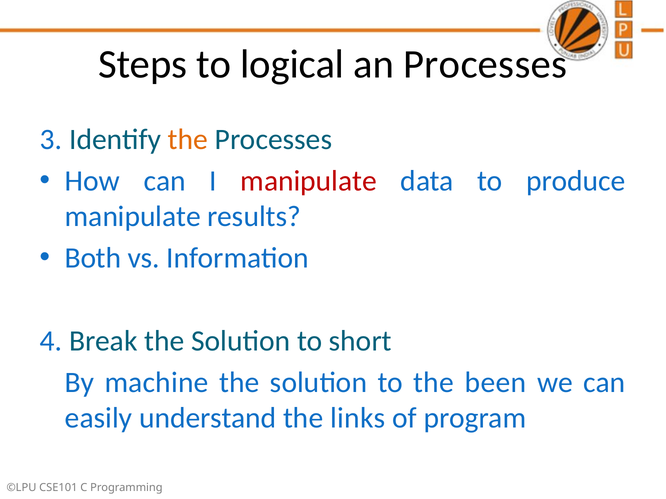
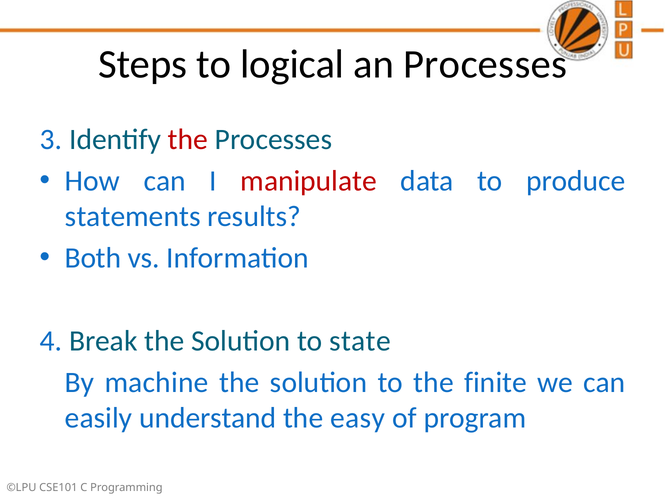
the at (188, 140) colour: orange -> red
manipulate at (133, 217): manipulate -> statements
short: short -> state
been: been -> finite
links: links -> easy
